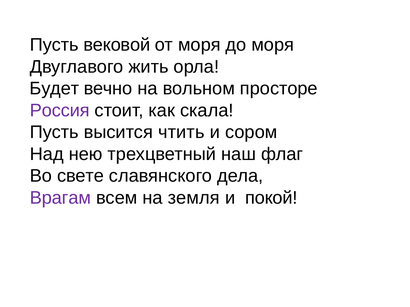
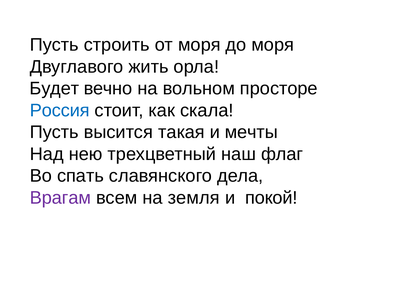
вековой: вековой -> строить
Россия colour: purple -> blue
чтить: чтить -> такая
сором: сором -> мечты
свете: свете -> спать
